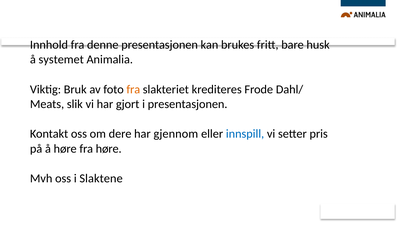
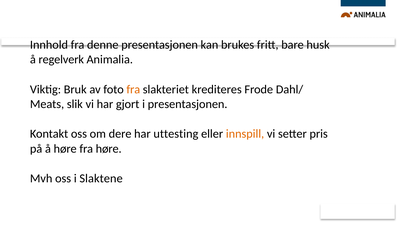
systemet: systemet -> regelverk
gjennom: gjennom -> uttesting
innspill colour: blue -> orange
